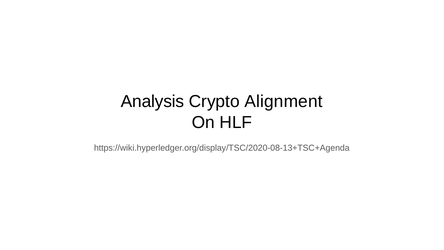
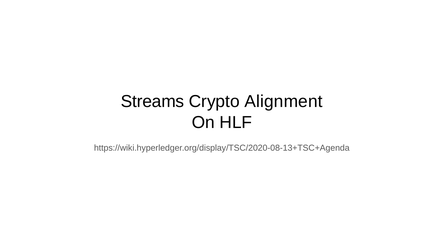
Analysis: Analysis -> Streams
